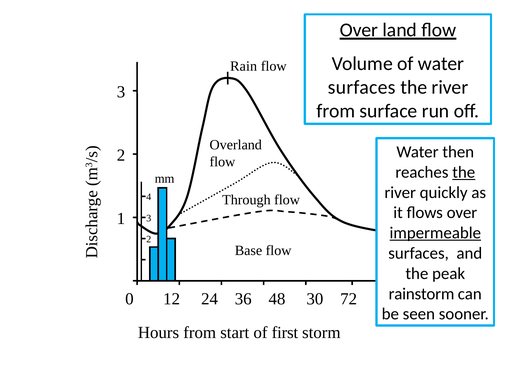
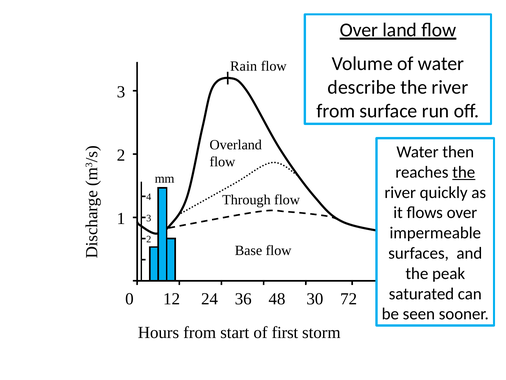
surfaces at (362, 87): surfaces -> describe
impermeable underline: present -> none
rainstorm: rainstorm -> saturated
